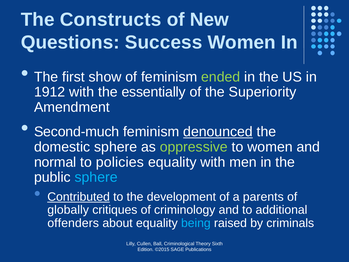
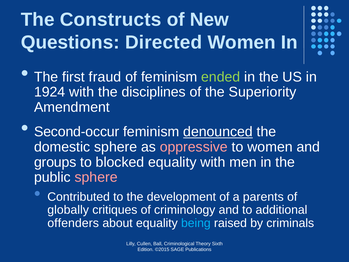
Success: Success -> Directed
show: show -> fraud
1912: 1912 -> 1924
essentially: essentially -> disciplines
Second-much: Second-much -> Second-occur
oppressive colour: light green -> pink
normal: normal -> groups
policies: policies -> blocked
sphere at (96, 177) colour: light blue -> pink
Contributed underline: present -> none
